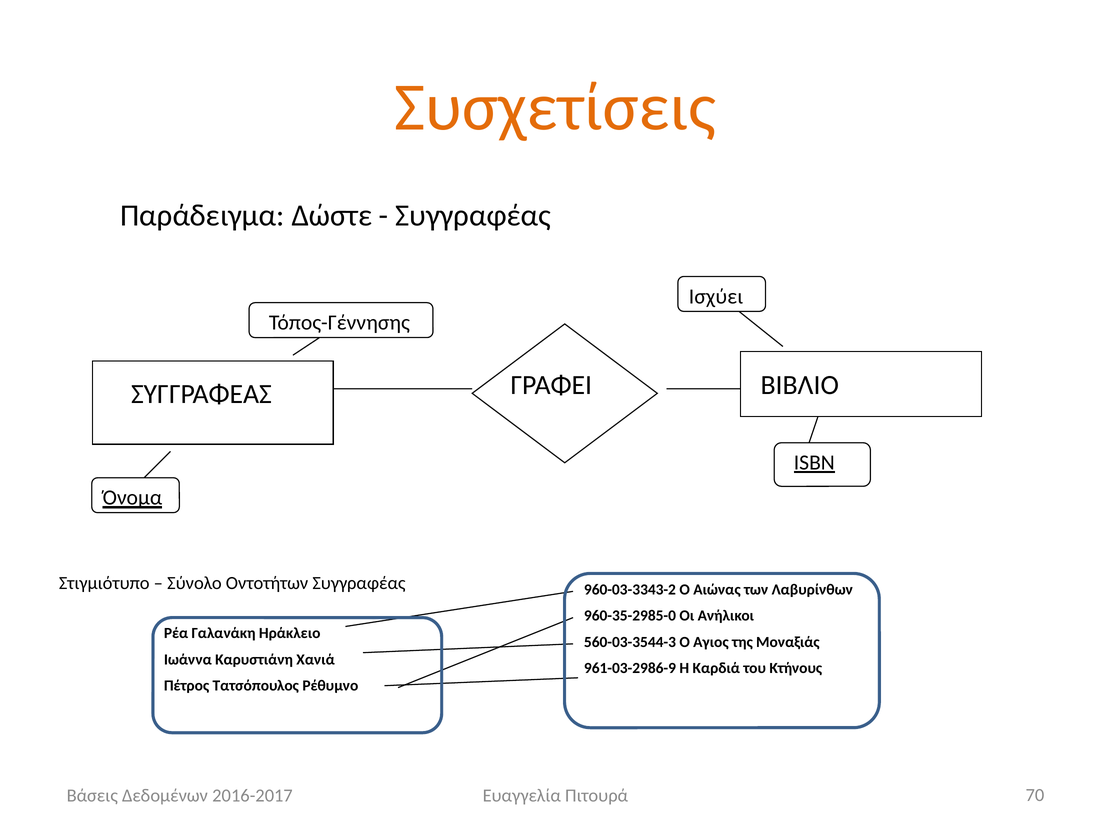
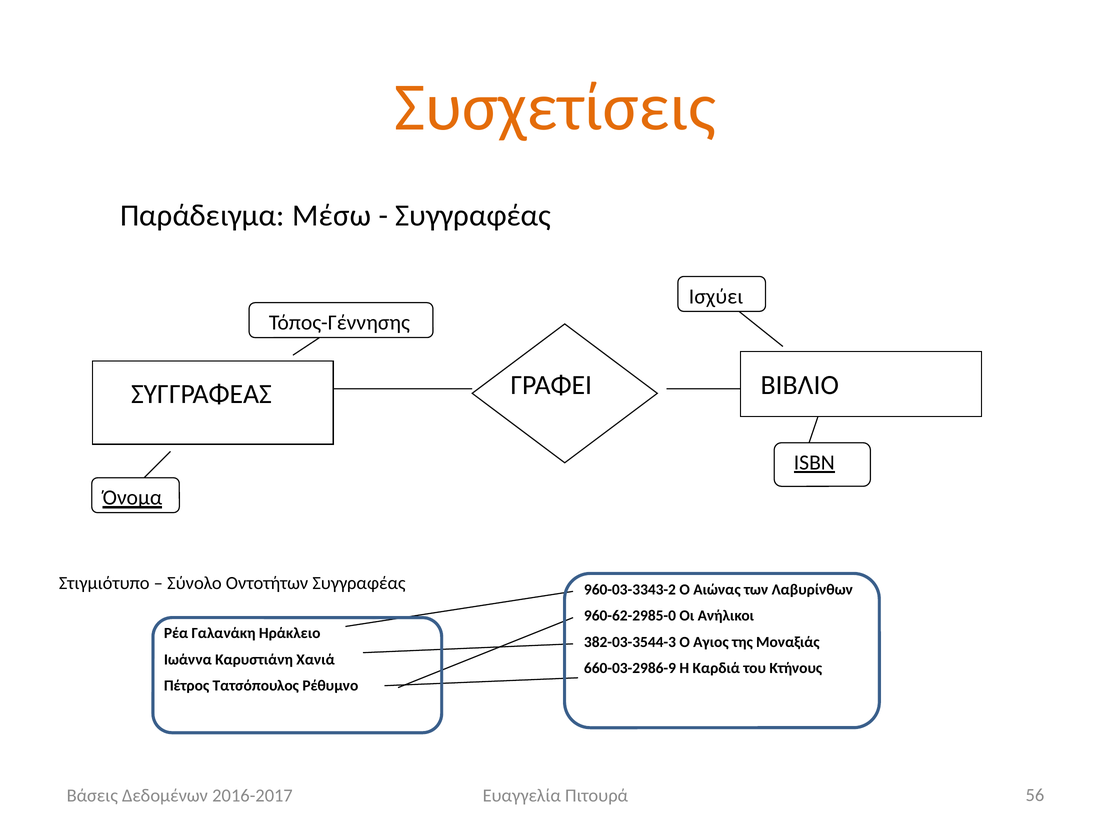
Δώστε: Δώστε -> Μέσω
960-35-2985-0: 960-35-2985-0 -> 960-62-2985-0
560-03-3544-3: 560-03-3544-3 -> 382-03-3544-3
961-03-2986-9: 961-03-2986-9 -> 660-03-2986-9
70: 70 -> 56
